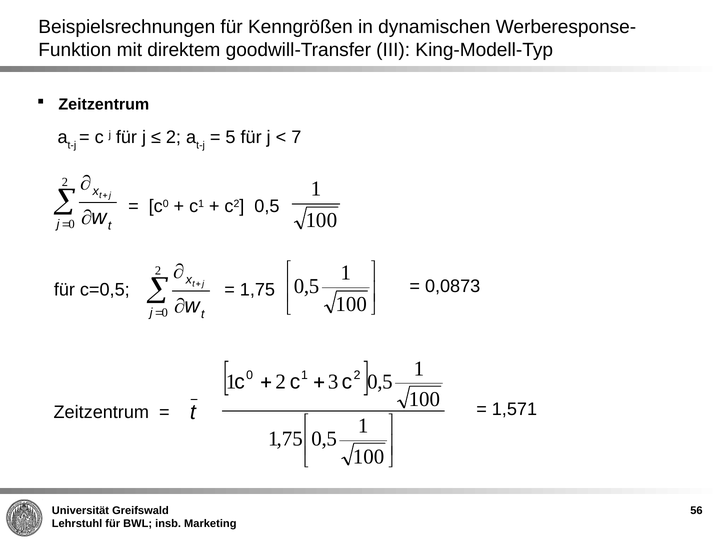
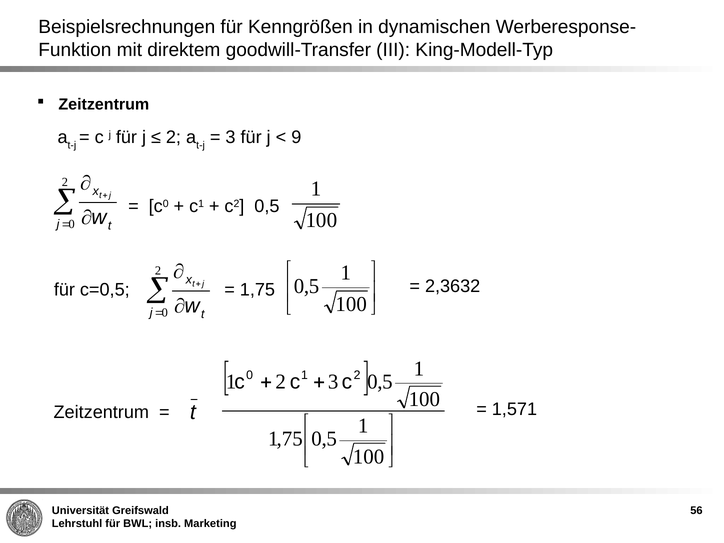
5 at (230, 138): 5 -> 3
7: 7 -> 9
0,0873: 0,0873 -> 2,3632
